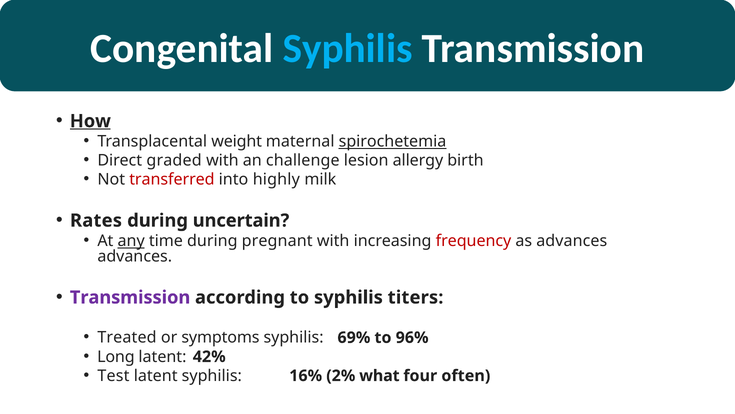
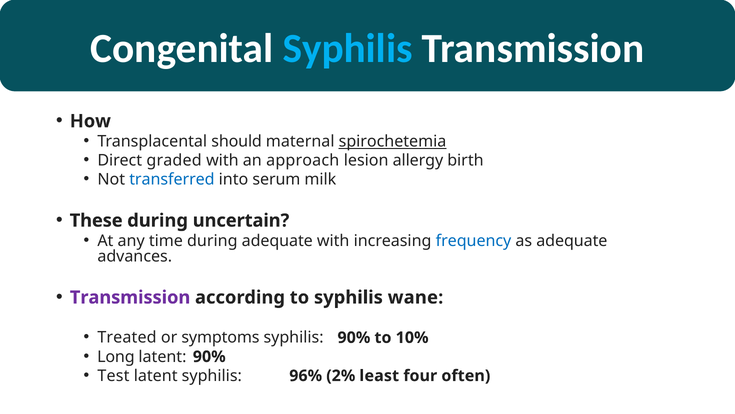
How underline: present -> none
weight: weight -> should
challenge: challenge -> approach
transferred colour: red -> blue
highly: highly -> serum
Rates: Rates -> These
any underline: present -> none
during pregnant: pregnant -> adequate
frequency colour: red -> blue
as advances: advances -> adequate
titers: titers -> wane
syphilis 69%: 69% -> 90%
96%: 96% -> 10%
latent 42%: 42% -> 90%
16%: 16% -> 96%
what: what -> least
